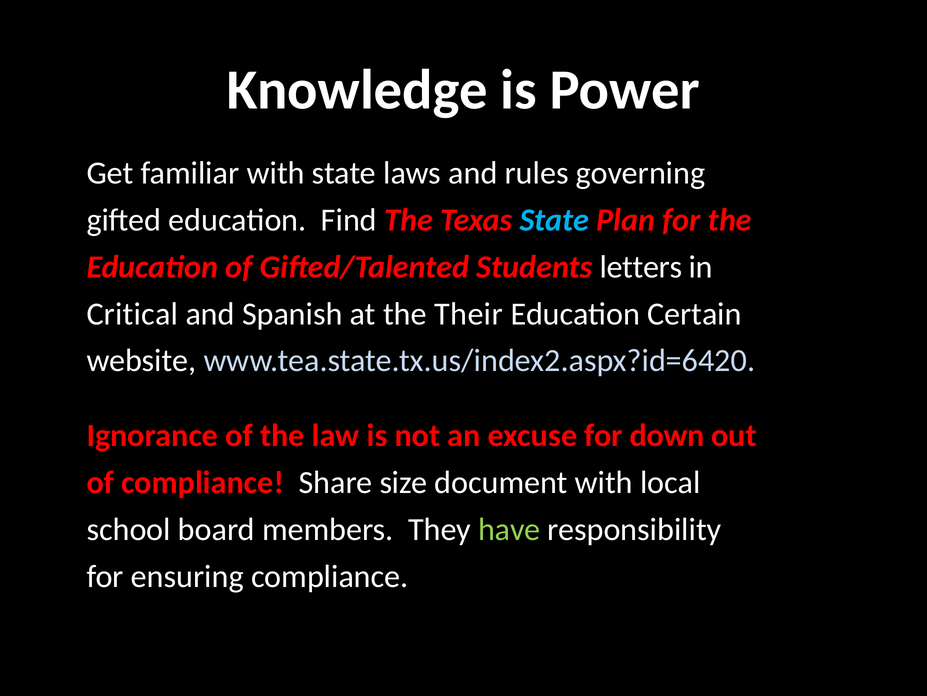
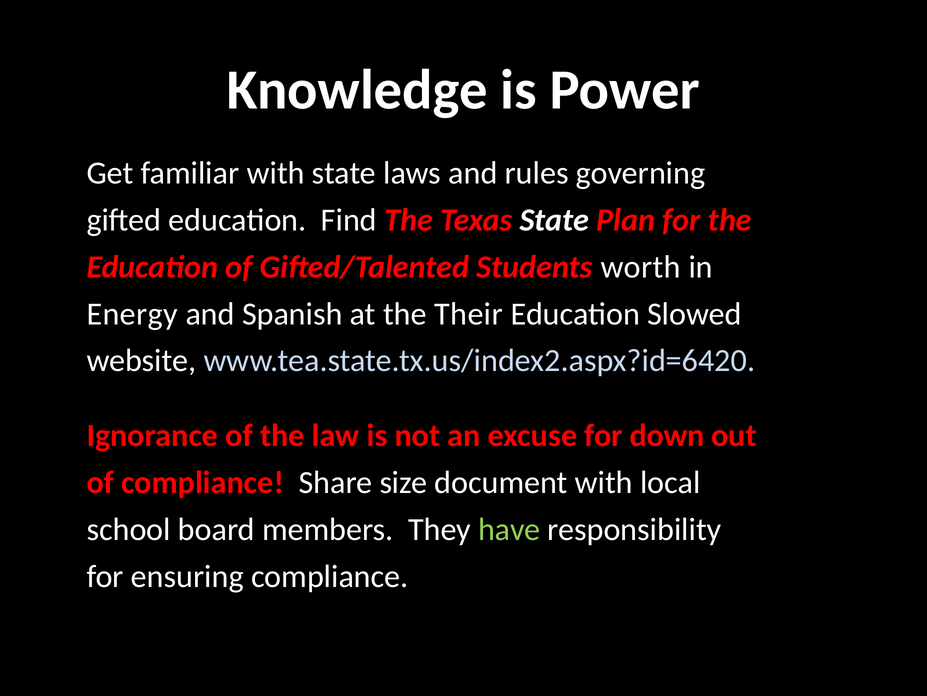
State at (554, 220) colour: light blue -> white
letters: letters -> worth
Critical: Critical -> Energy
Certain: Certain -> Slowed
